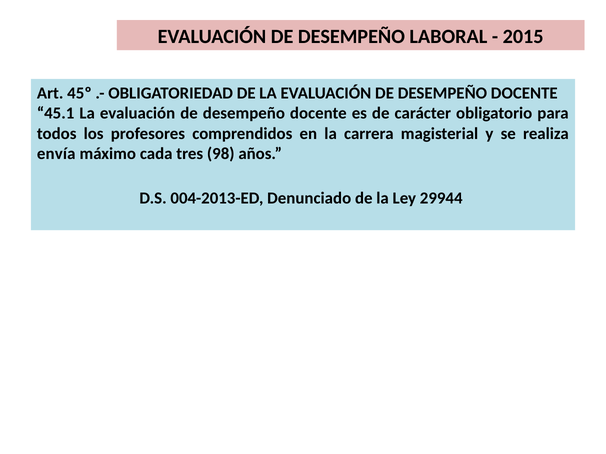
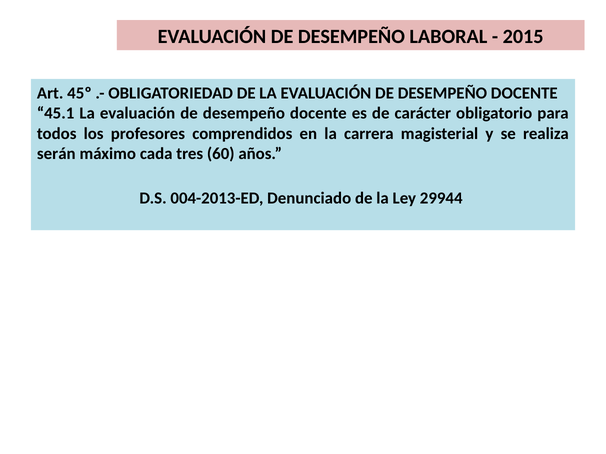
envía: envía -> serán
98: 98 -> 60
